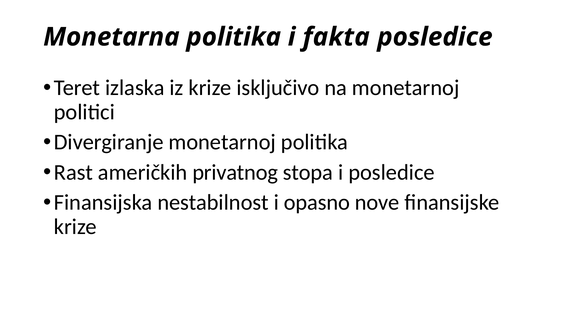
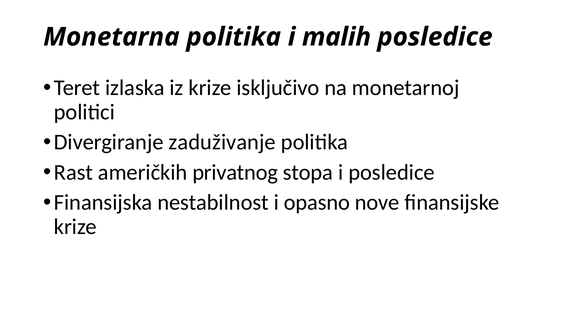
fakta: fakta -> malih
Divergiranje monetarnoj: monetarnoj -> zaduživanje
